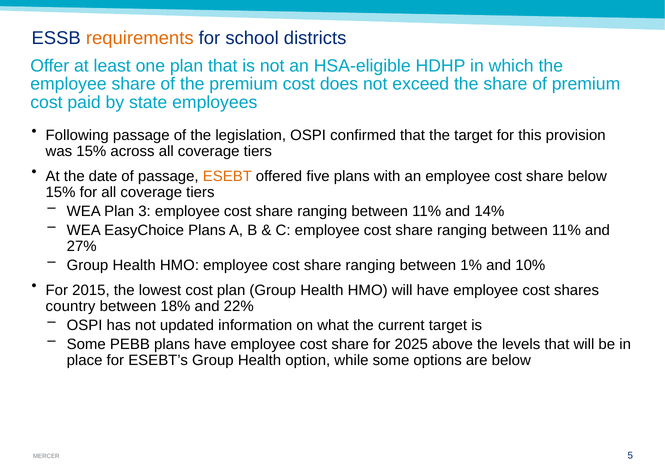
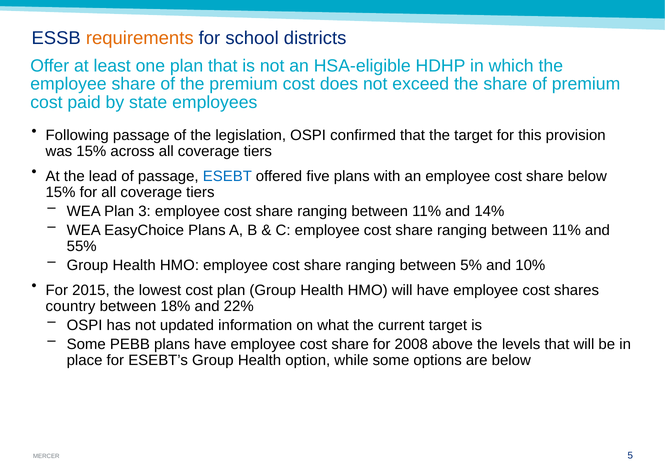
date: date -> lead
ESEBT colour: orange -> blue
27%: 27% -> 55%
1%: 1% -> 5%
2025: 2025 -> 2008
